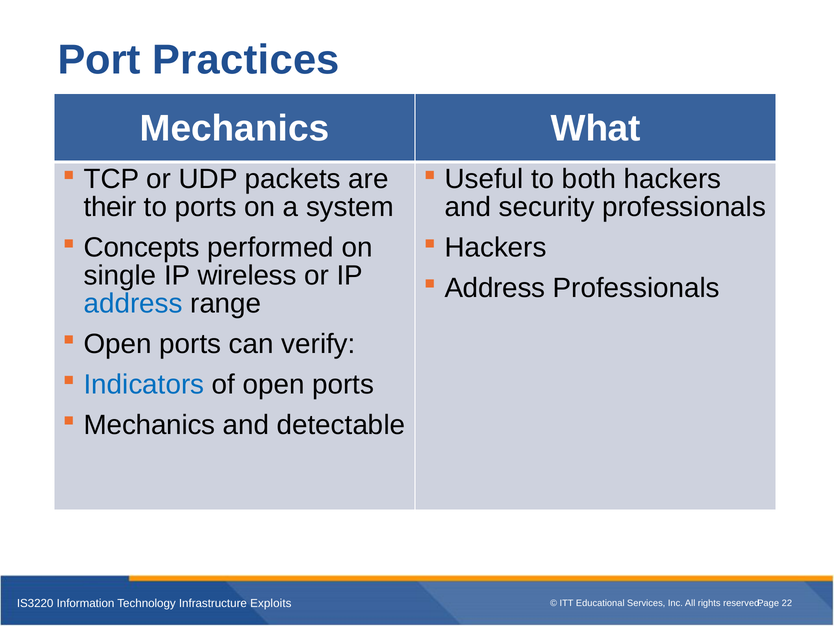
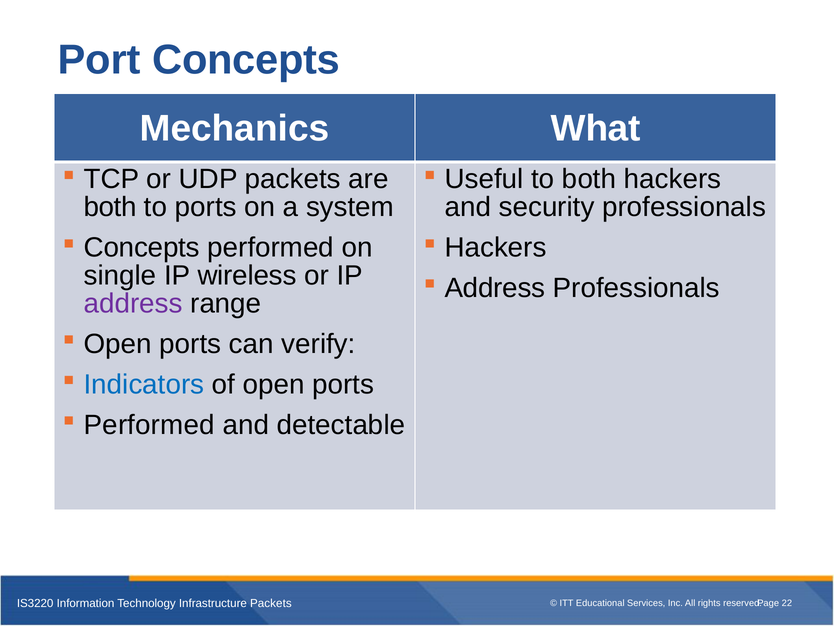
Port Practices: Practices -> Concepts
their at (110, 207): their -> both
address at (133, 303) colour: blue -> purple
Mechanics at (149, 425): Mechanics -> Performed
Exploits at (271, 603): Exploits -> Packets
